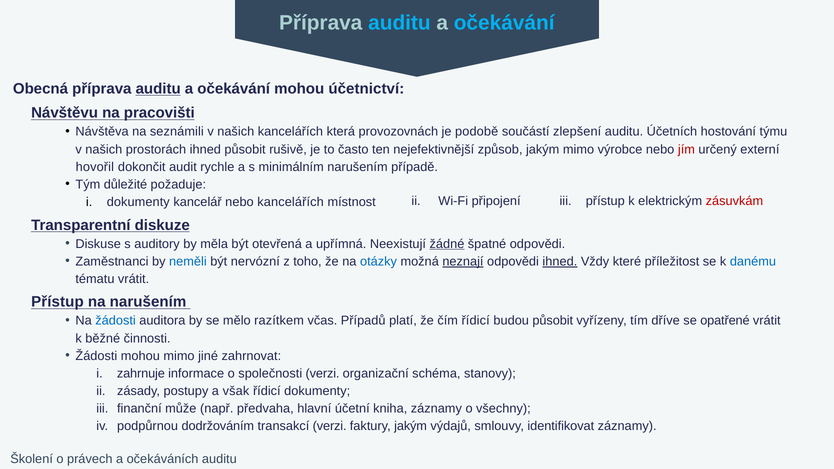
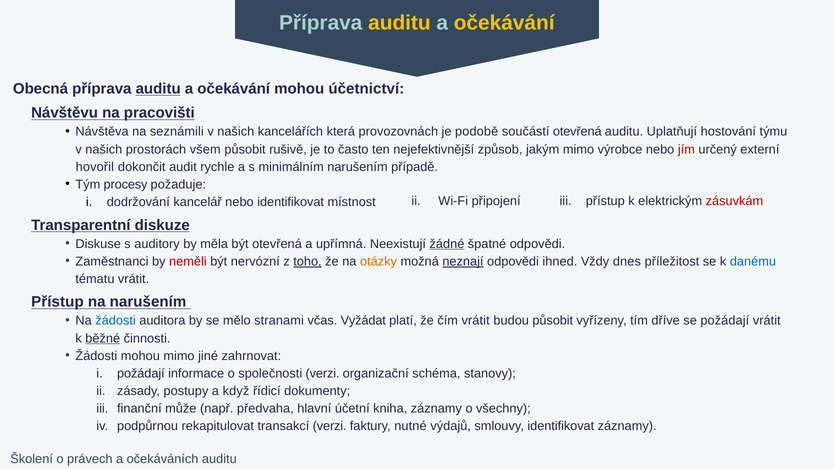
auditu at (399, 23) colour: light blue -> yellow
očekávání at (504, 23) colour: light blue -> yellow
součástí zlepšení: zlepšení -> otevřená
Účetních: Účetních -> Uplatňují
prostorách ihned: ihned -> všem
důležité: důležité -> procesy
dokumenty at (138, 202): dokumenty -> dodržování
nebo kancelářích: kancelářích -> identifikovat
neměli colour: blue -> red
toho underline: none -> present
otázky colour: blue -> orange
ihned at (560, 261) underline: present -> none
které: které -> dnes
razítkem: razítkem -> stranami
Případů: Případů -> Vyžádat
čím řídicí: řídicí -> vrátit
se opatřené: opatřené -> požádají
běžné underline: none -> present
zahrnuje at (141, 374): zahrnuje -> požádají
však: však -> když
dodržováním: dodržováním -> rekapitulovat
faktury jakým: jakým -> nutné
